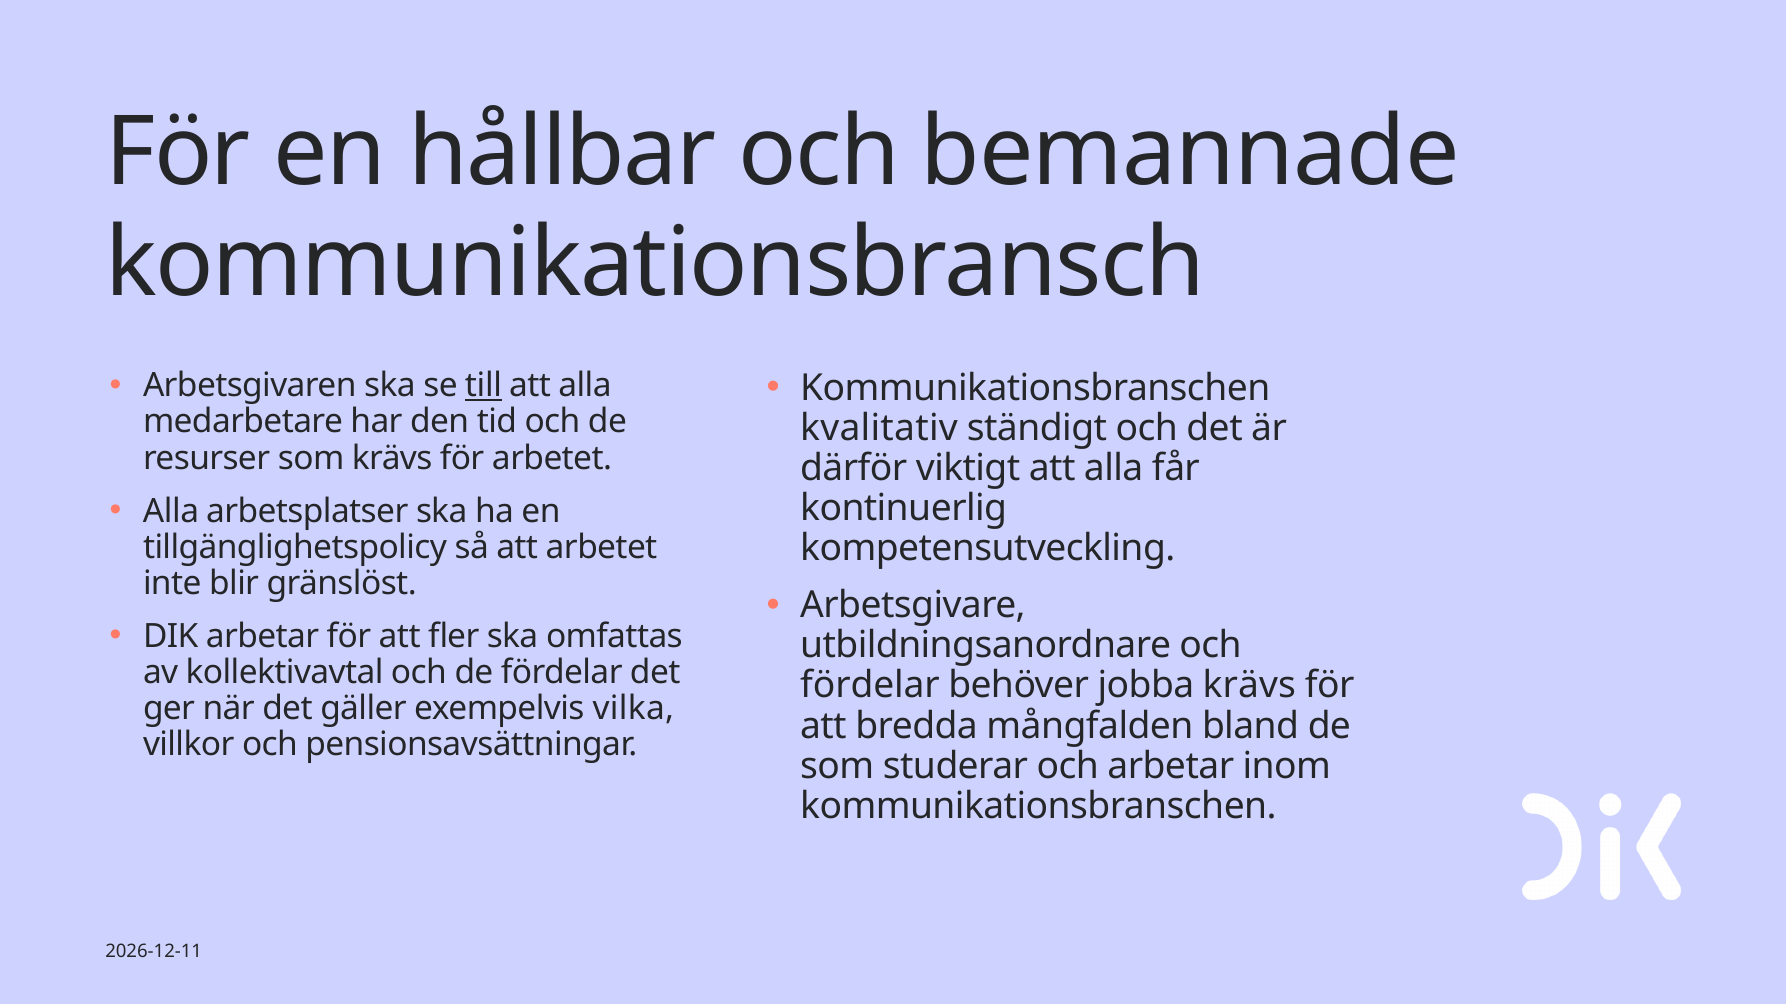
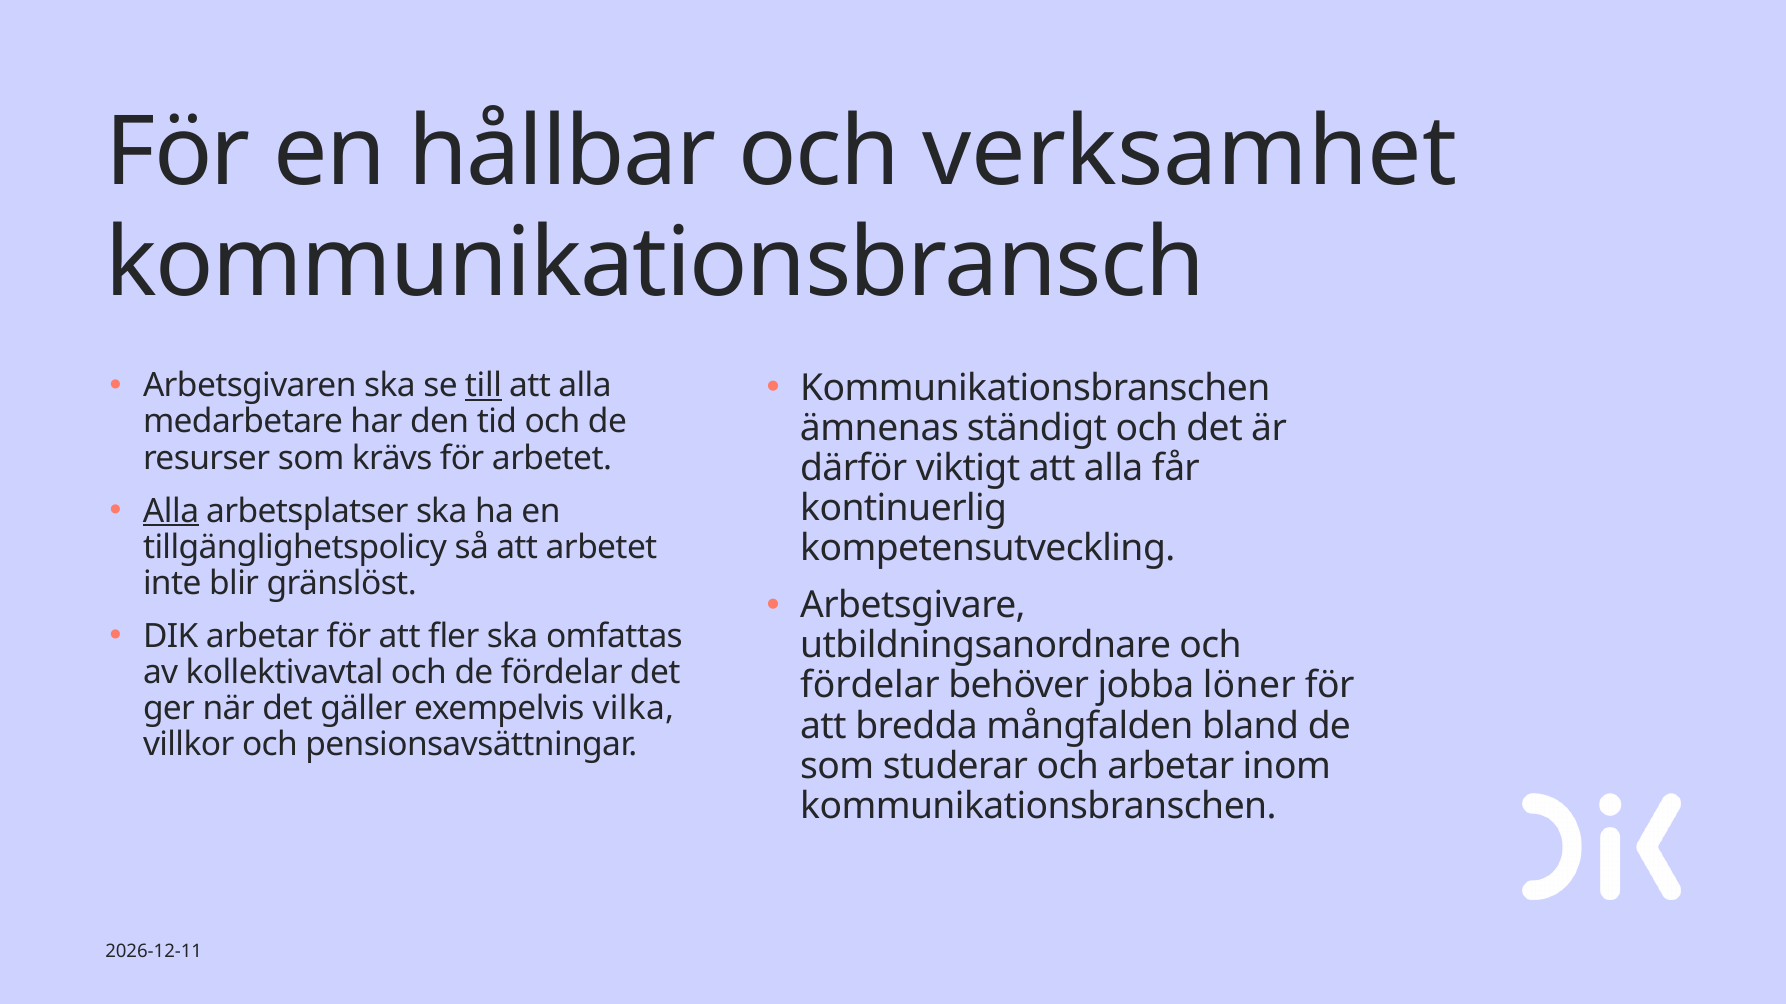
bemannade: bemannade -> verksamhet
kvalitativ: kvalitativ -> ämnenas
Alla at (171, 511) underline: none -> present
jobba krävs: krävs -> löner
